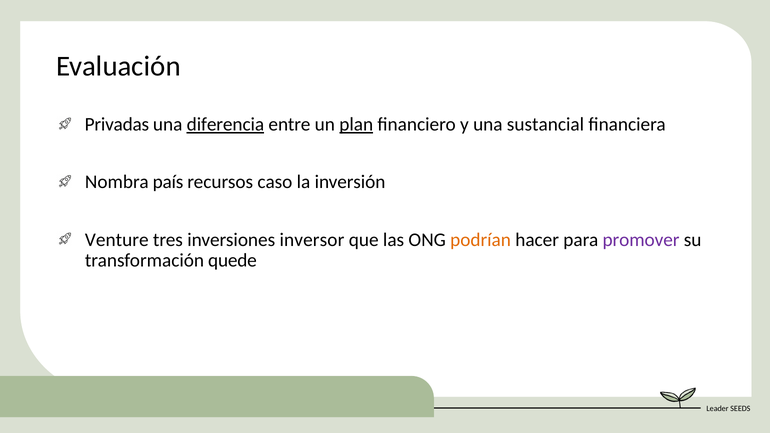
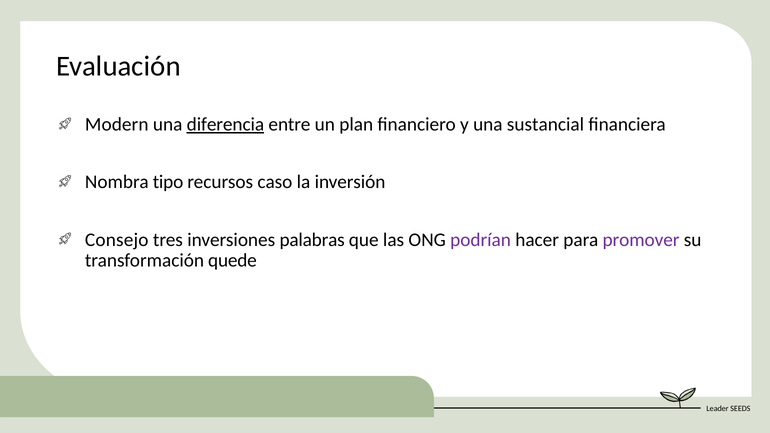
Privadas: Privadas -> Modern
plan underline: present -> none
país: país -> tipo
Venture: Venture -> Consejo
inversor: inversor -> palabras
podrían colour: orange -> purple
